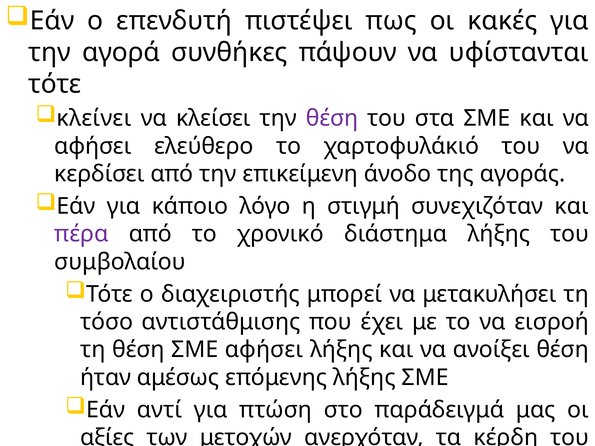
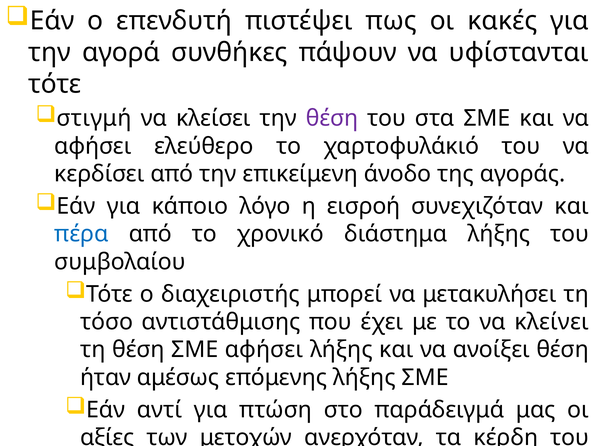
κλείνει: κλείνει -> στιγμή
στιγμή: στιγμή -> εισροή
πέρα colour: purple -> blue
εισροή: εισροή -> κλείνει
